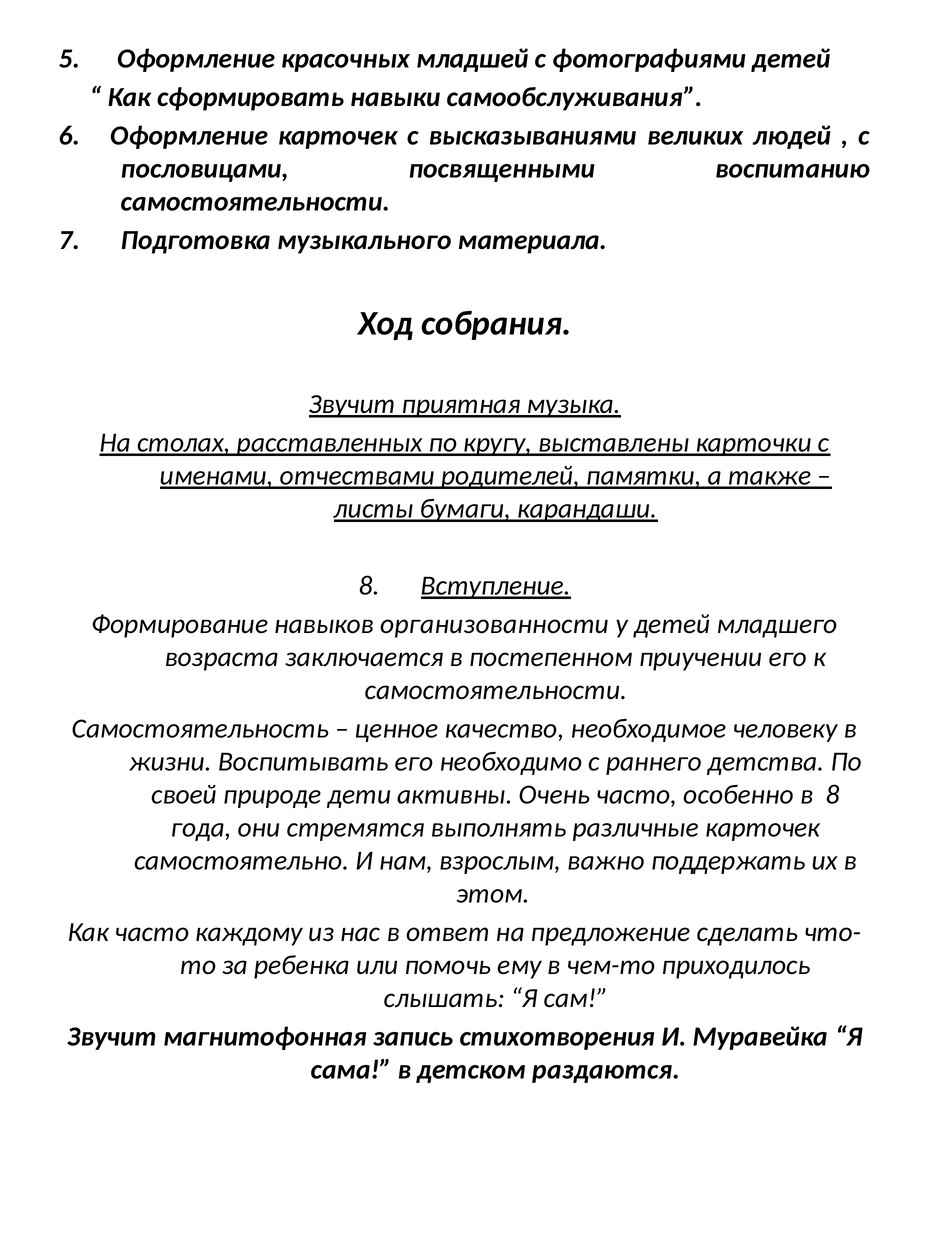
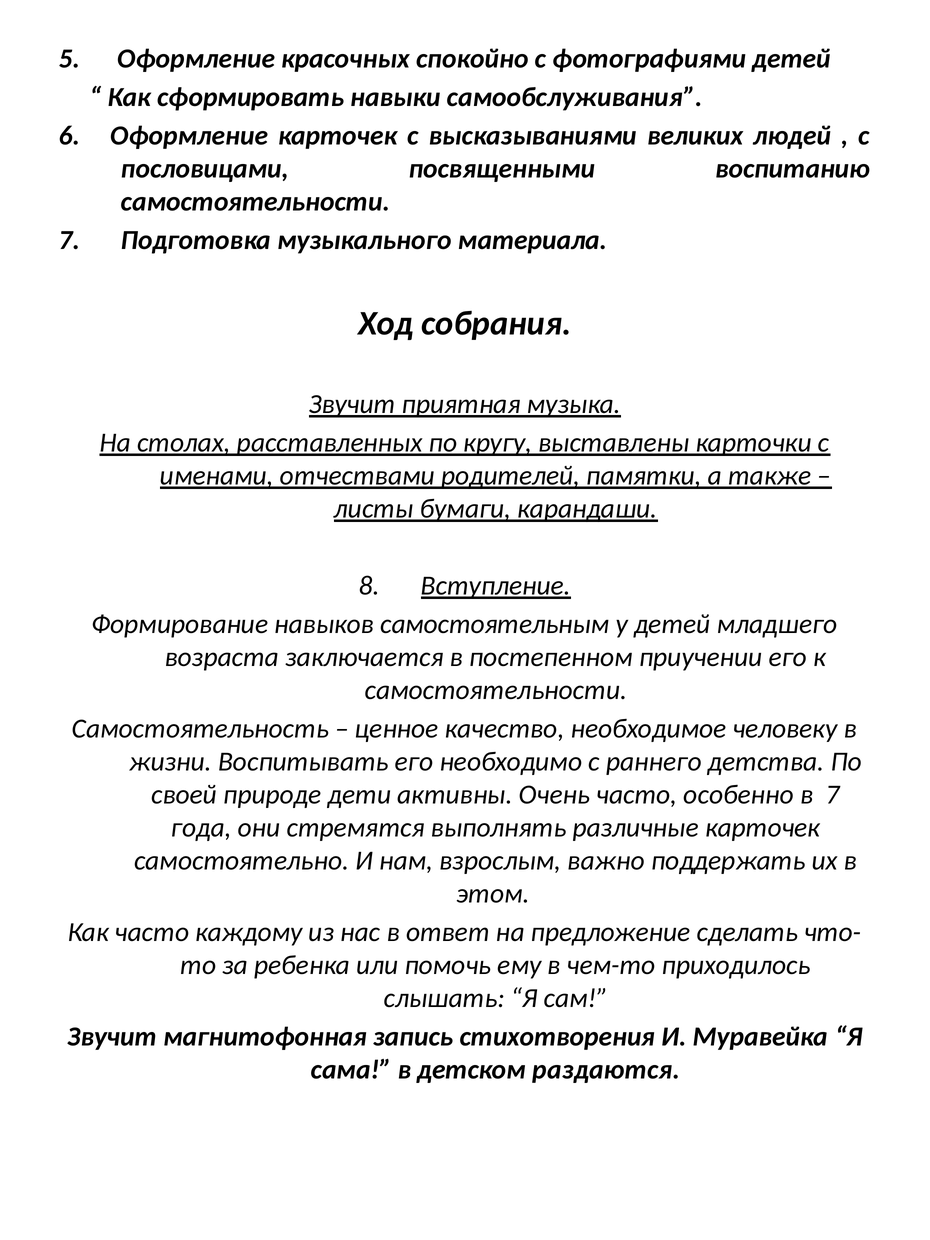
младшей: младшей -> спокойно
организованности: организованности -> самостоятельным
в 8: 8 -> 7
